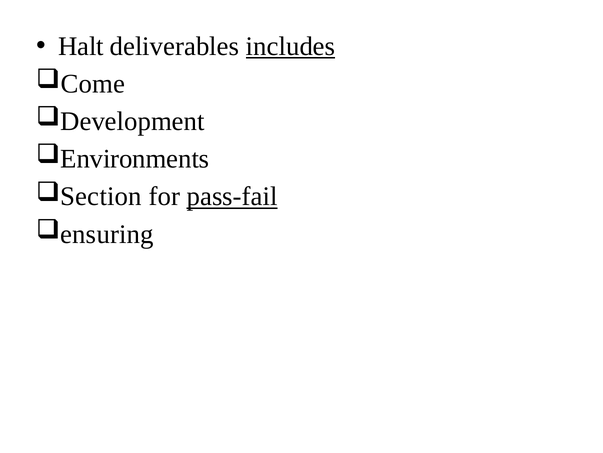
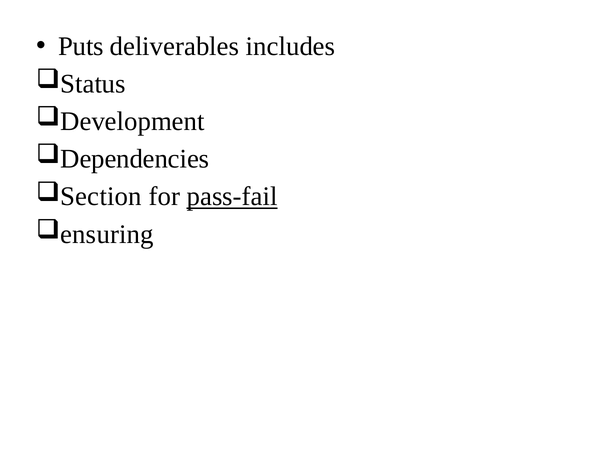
Halt: Halt -> Puts
includes underline: present -> none
Come: Come -> Status
Environments: Environments -> Dependencies
